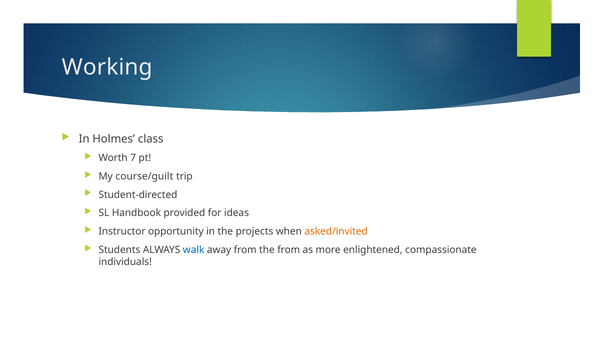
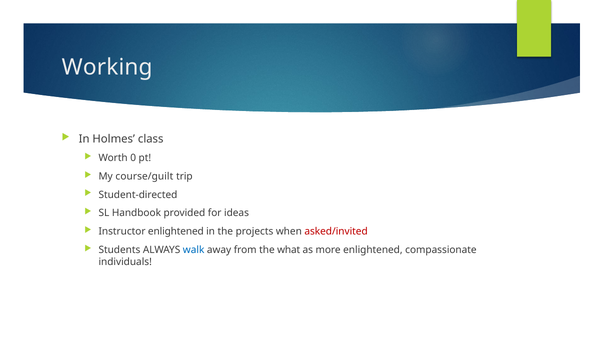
7: 7 -> 0
Instructor opportunity: opportunity -> enlightened
asked/invited colour: orange -> red
the from: from -> what
